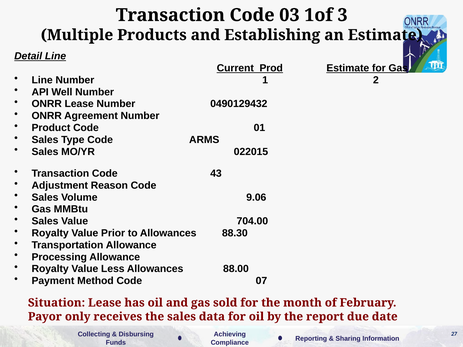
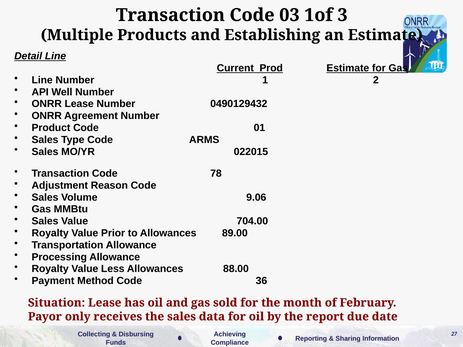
43: 43 -> 78
88.30: 88.30 -> 89.00
07: 07 -> 36
